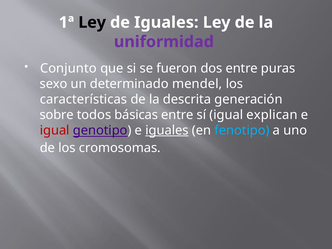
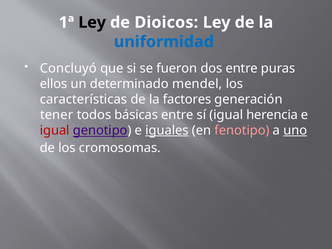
de Iguales: Iguales -> Dioicos
uniformidad colour: purple -> blue
Conjunto: Conjunto -> Concluyó
sexo: sexo -> ellos
descrita: descrita -> factores
sobre: sobre -> tener
explican: explican -> herencia
fenotipo colour: light blue -> pink
uno underline: none -> present
